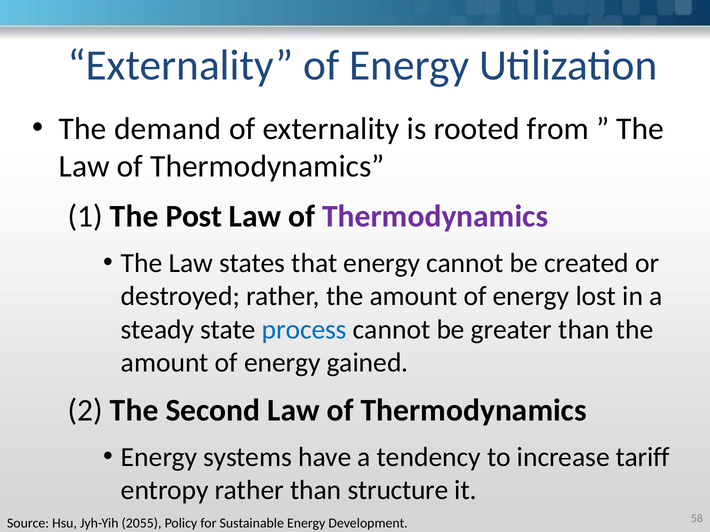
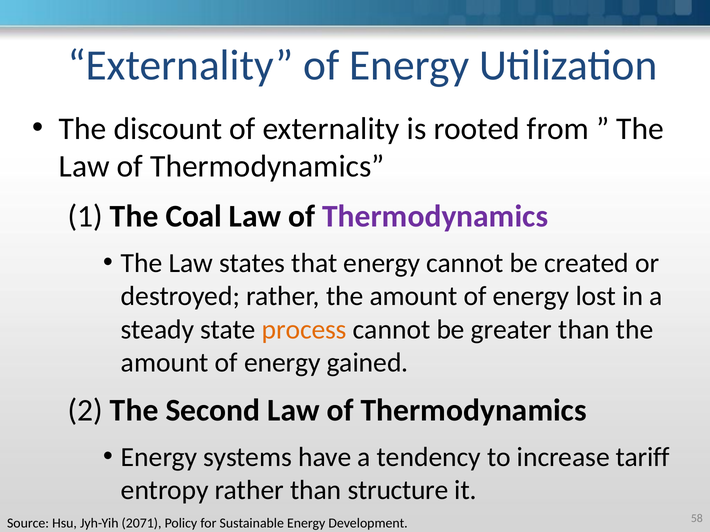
demand: demand -> discount
Post: Post -> Coal
process colour: blue -> orange
2055: 2055 -> 2071
